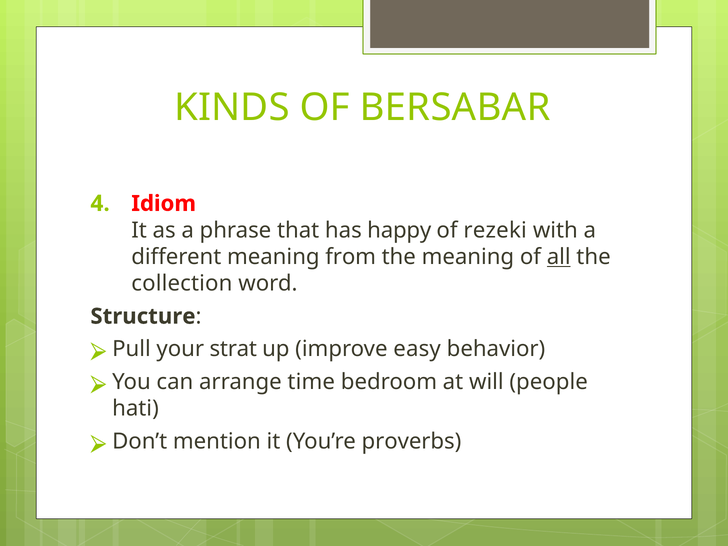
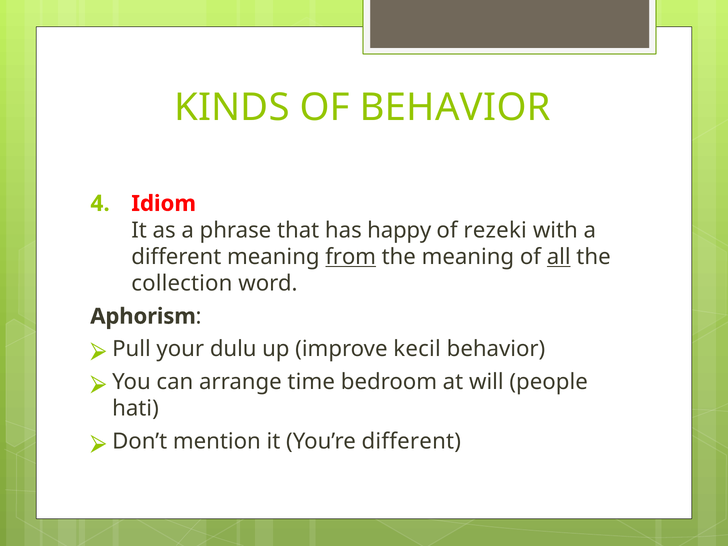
OF BERSABAR: BERSABAR -> BEHAVIOR
from underline: none -> present
Structure: Structure -> Aphorism
strat: strat -> dulu
easy: easy -> kecil
You’re proverbs: proverbs -> different
